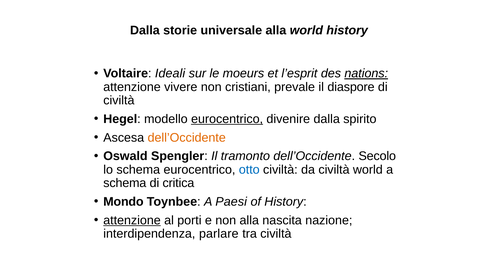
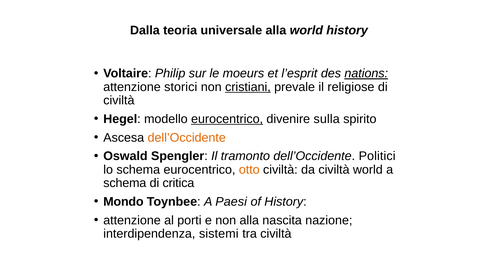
storie: storie -> teoria
Ideali: Ideali -> Philip
vivere: vivere -> storici
cristiani underline: none -> present
diaspore: diaspore -> religiose
divenire dalla: dalla -> sulla
Secolo: Secolo -> Politici
otto colour: blue -> orange
attenzione at (132, 220) underline: present -> none
parlare: parlare -> sistemi
